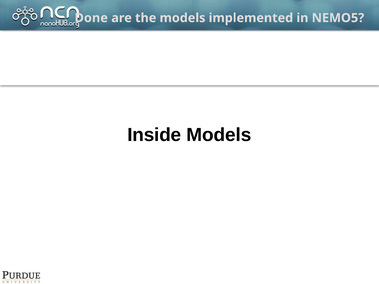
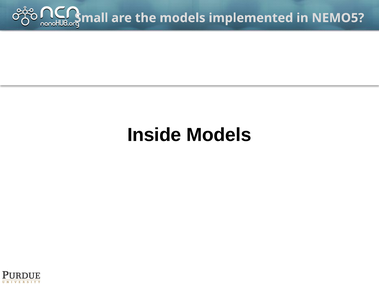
Done: Done -> Small
